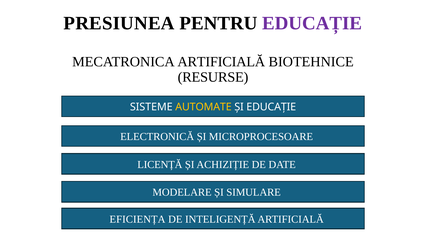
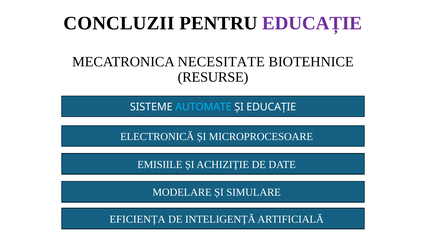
PRESIUNEA: PRESIUNEA -> CONCLUZII
MECATRONICA ARTIFICIALĂ: ARTIFICIALĂ -> NECESITATE
AUTOMATE colour: yellow -> light blue
LICENȚĂ: LICENȚĂ -> EMISIILE
